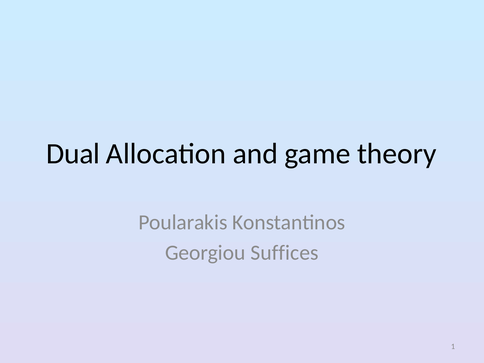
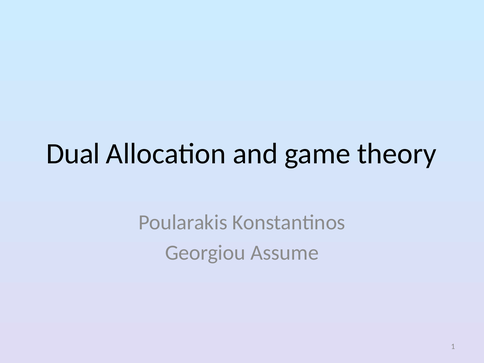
Suffices: Suffices -> Assume
